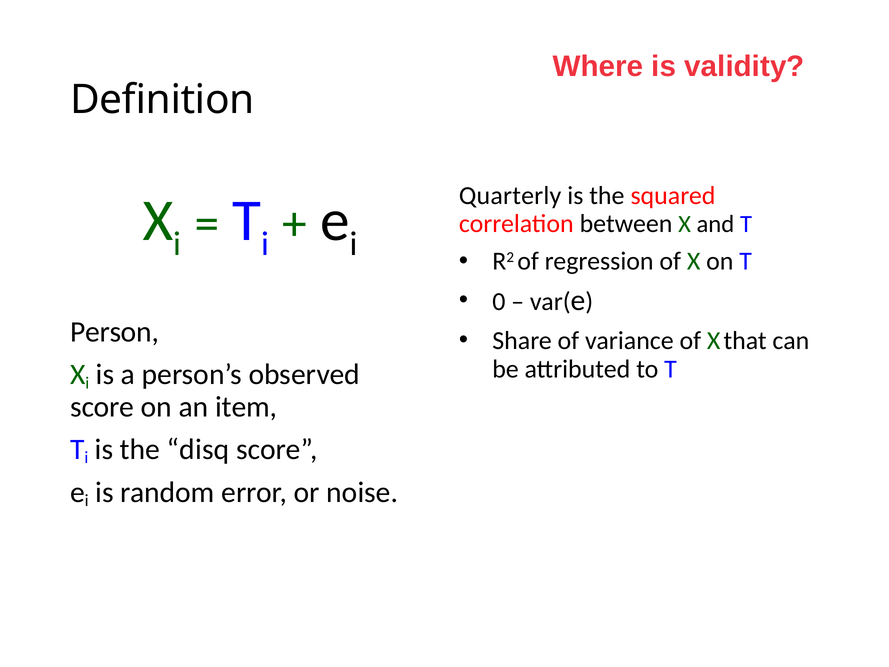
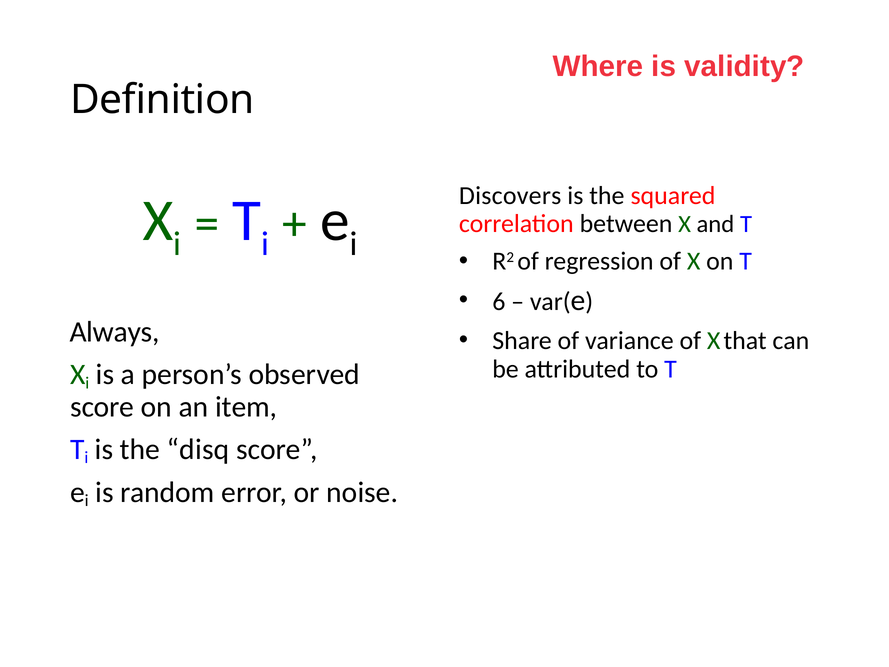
Quarterly: Quarterly -> Discovers
0: 0 -> 6
Person: Person -> Always
